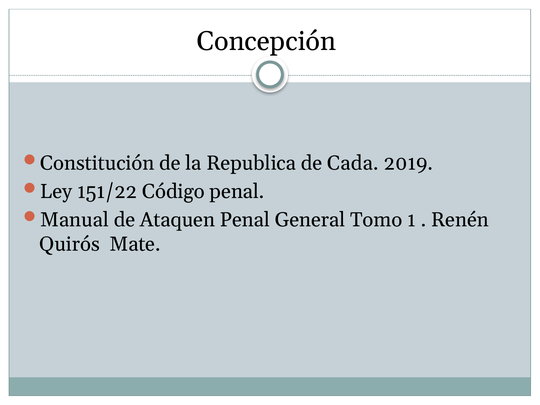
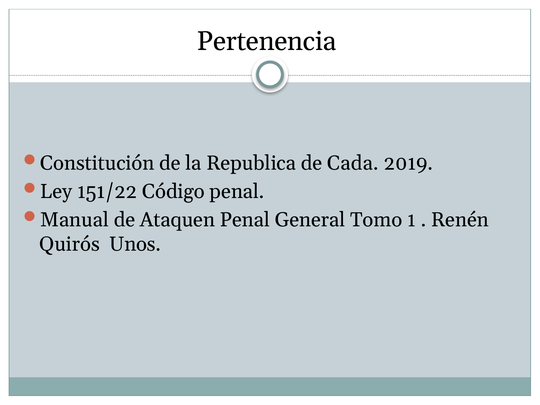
Concepción: Concepción -> Pertenencia
Mate: Mate -> Unos
